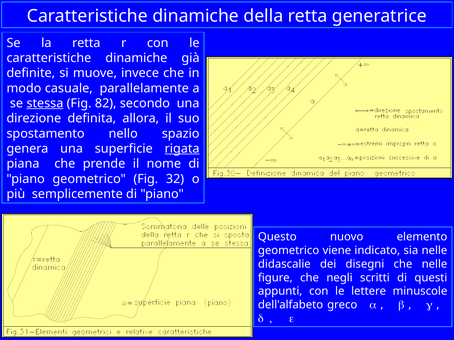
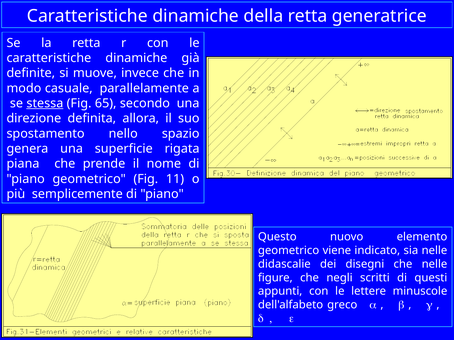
82: 82 -> 65
rigata underline: present -> none
32: 32 -> 11
